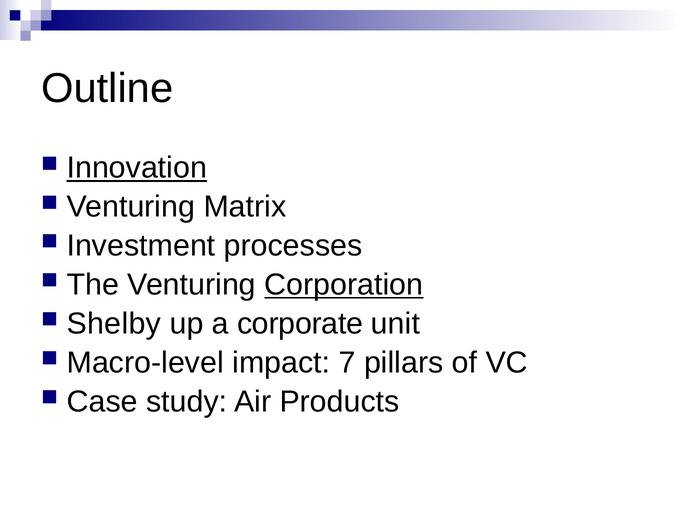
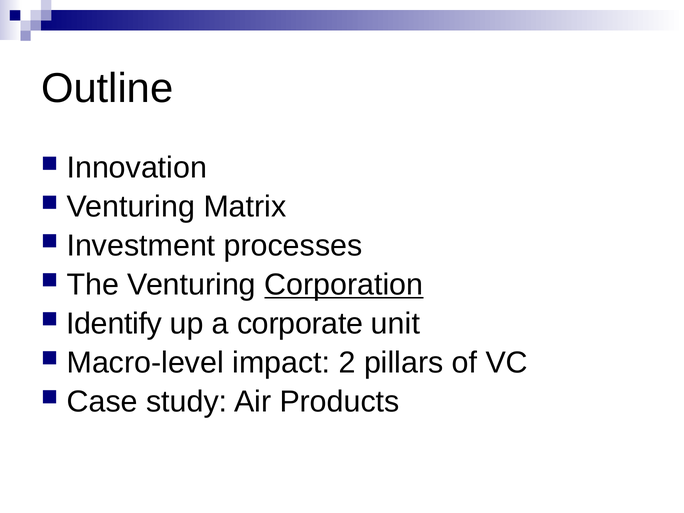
Innovation underline: present -> none
Shelby: Shelby -> Identify
7: 7 -> 2
